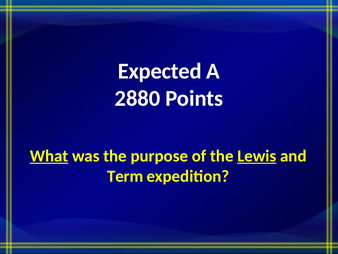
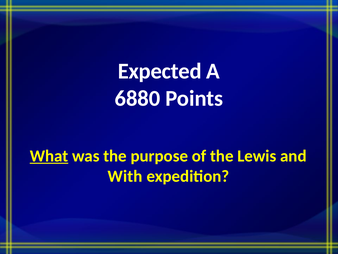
2880: 2880 -> 6880
Lewis underline: present -> none
Term: Term -> With
